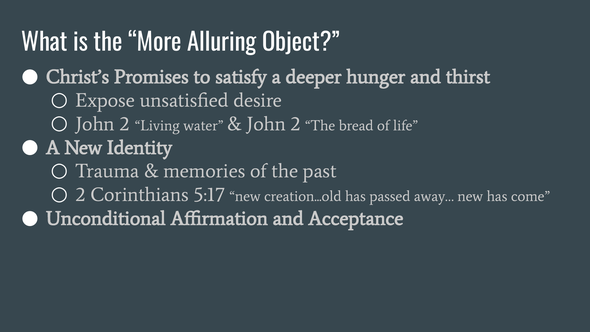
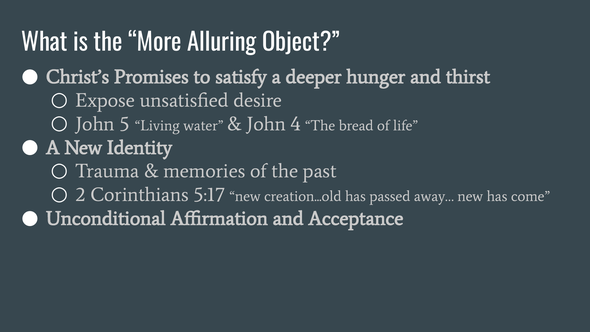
2 at (125, 124): 2 -> 5
2 at (296, 124): 2 -> 4
